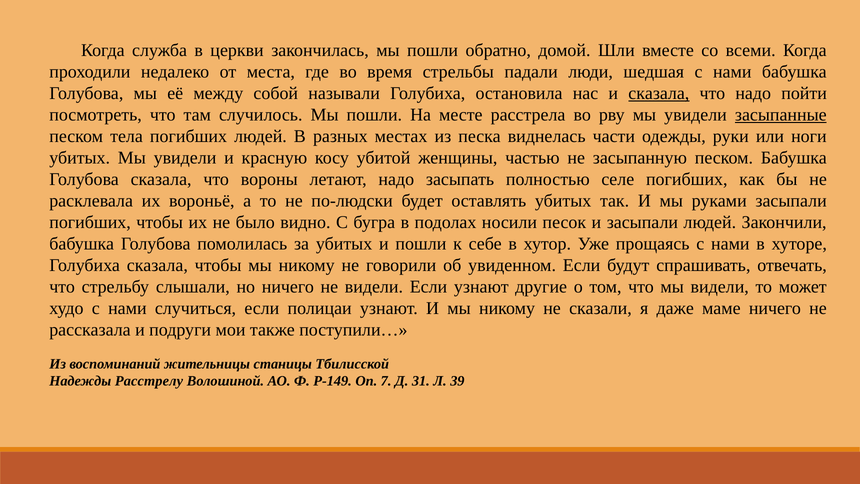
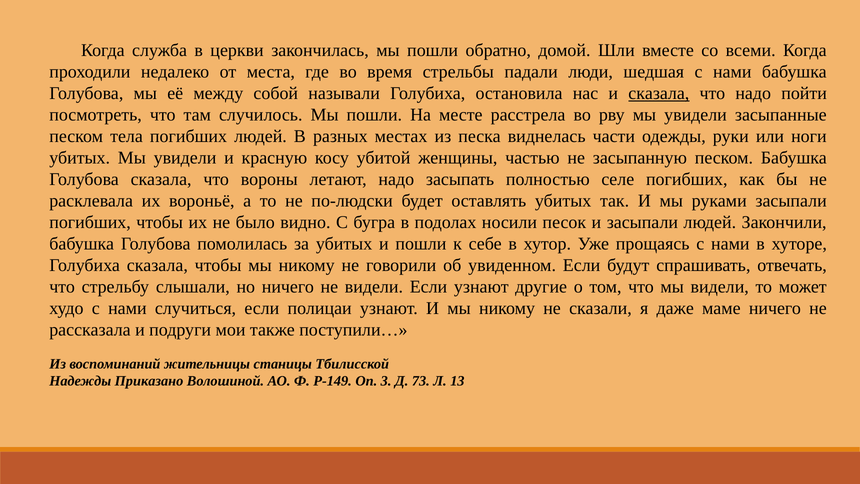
засыпанные underline: present -> none
Расстрелу: Расстрелу -> Приказано
7: 7 -> 3
31: 31 -> 73
39: 39 -> 13
